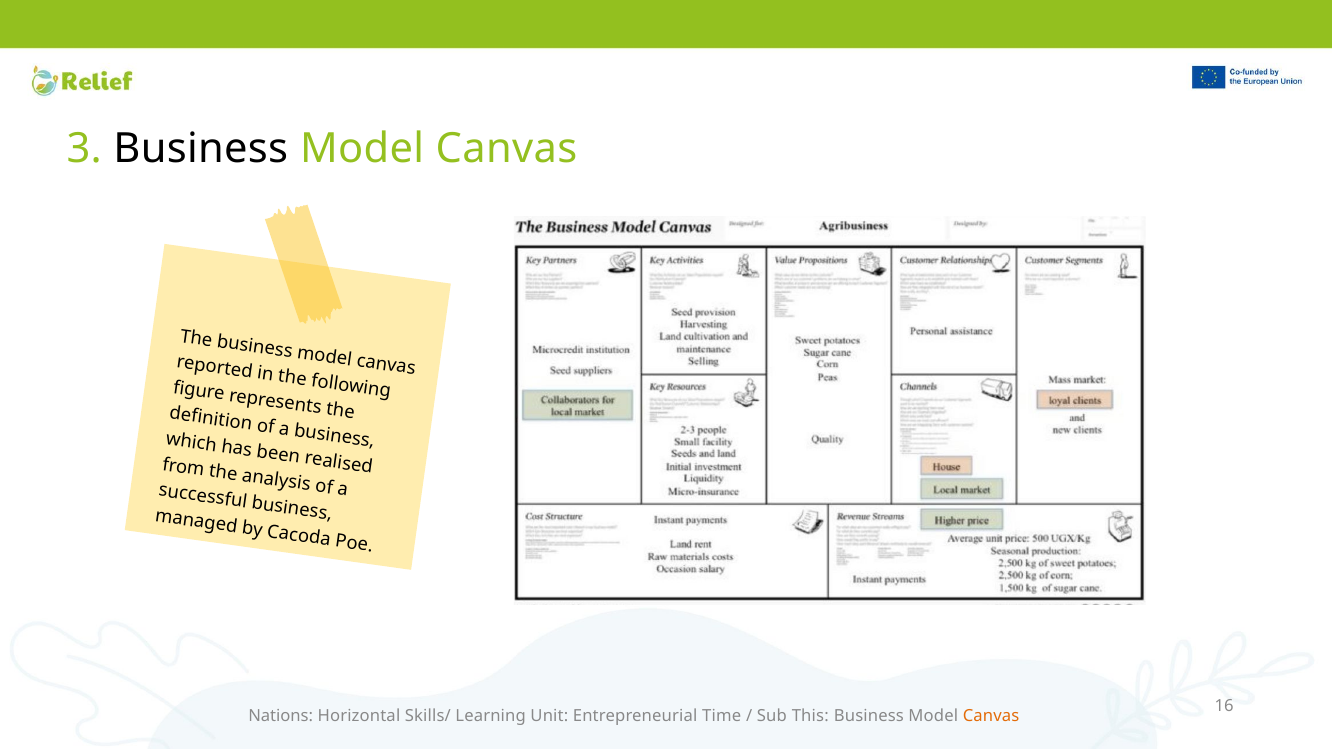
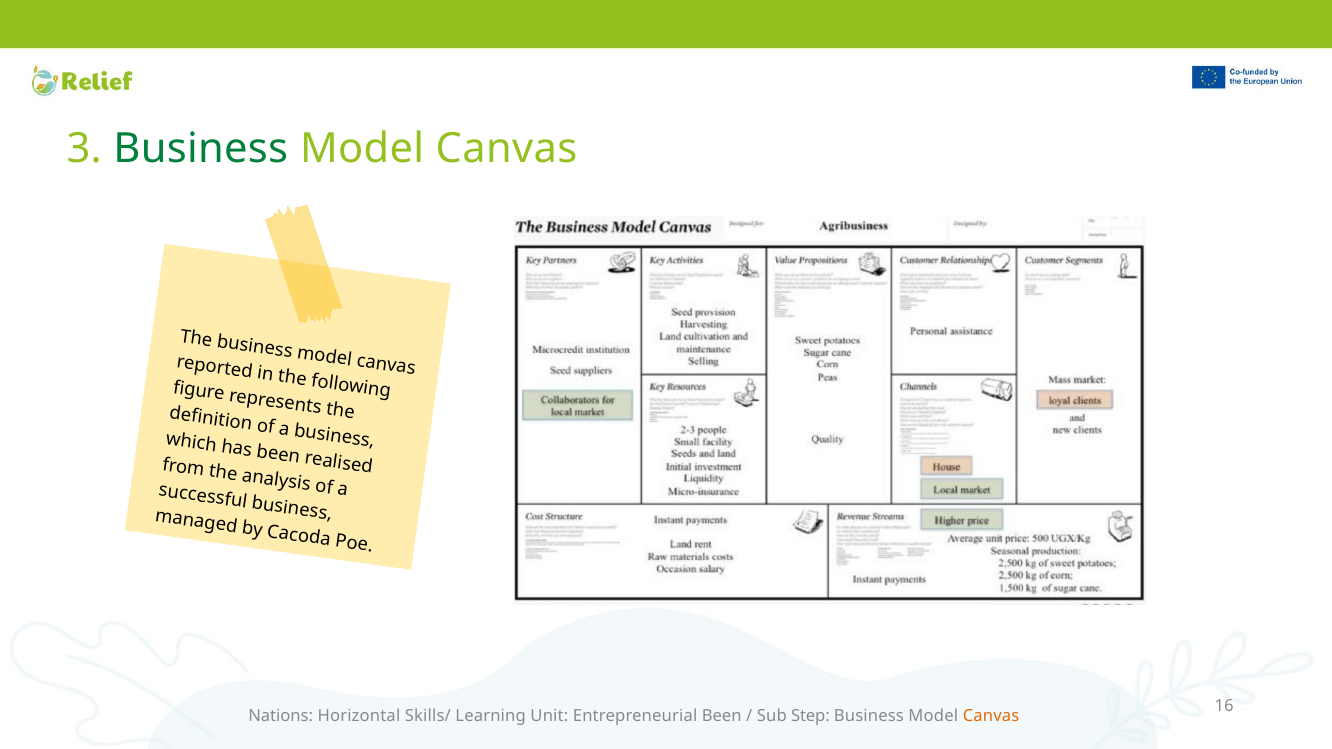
Business at (201, 149) colour: black -> green
Entrepreneurial Time: Time -> Been
This: This -> Step
